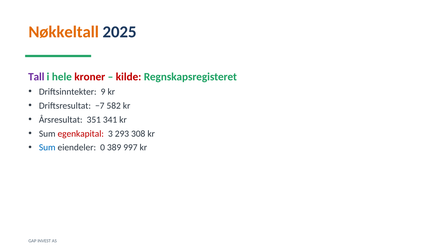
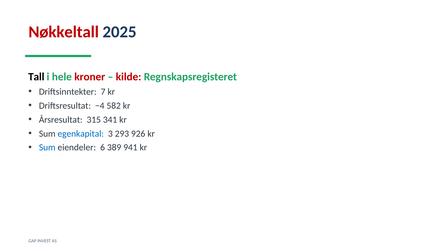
Nøkkeltall colour: orange -> red
Tall colour: purple -> black
9: 9 -> 7
−7: −7 -> −4
351: 351 -> 315
egenkapital colour: red -> blue
308: 308 -> 926
0: 0 -> 6
997: 997 -> 941
